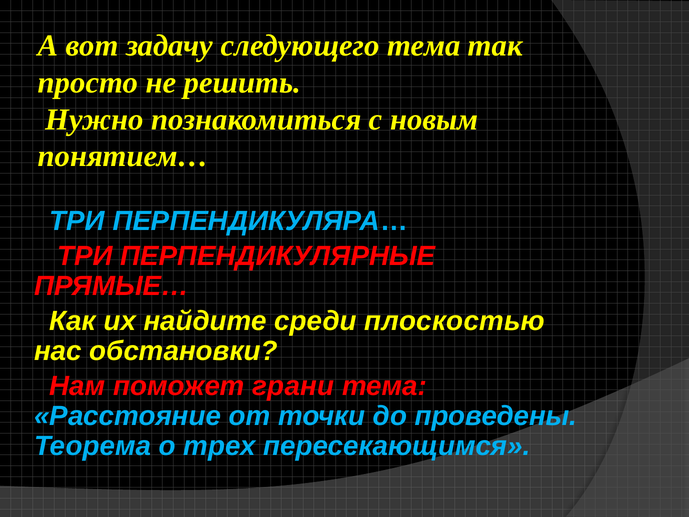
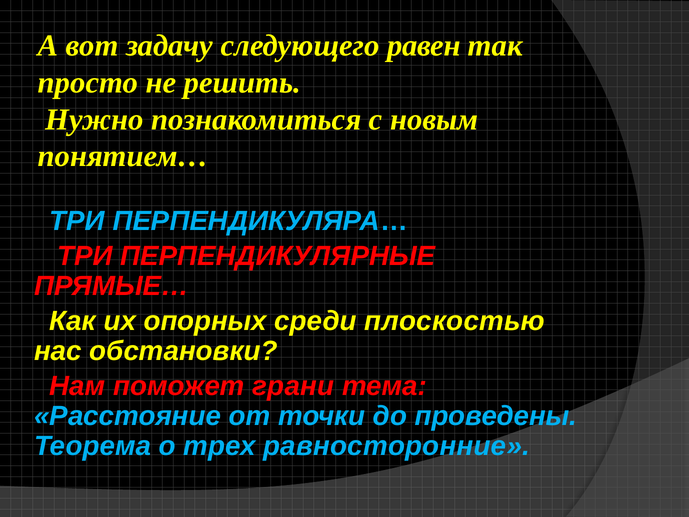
следующего тема: тема -> равен
найдите: найдите -> опорных
пересекающимся: пересекающимся -> равносторонние
